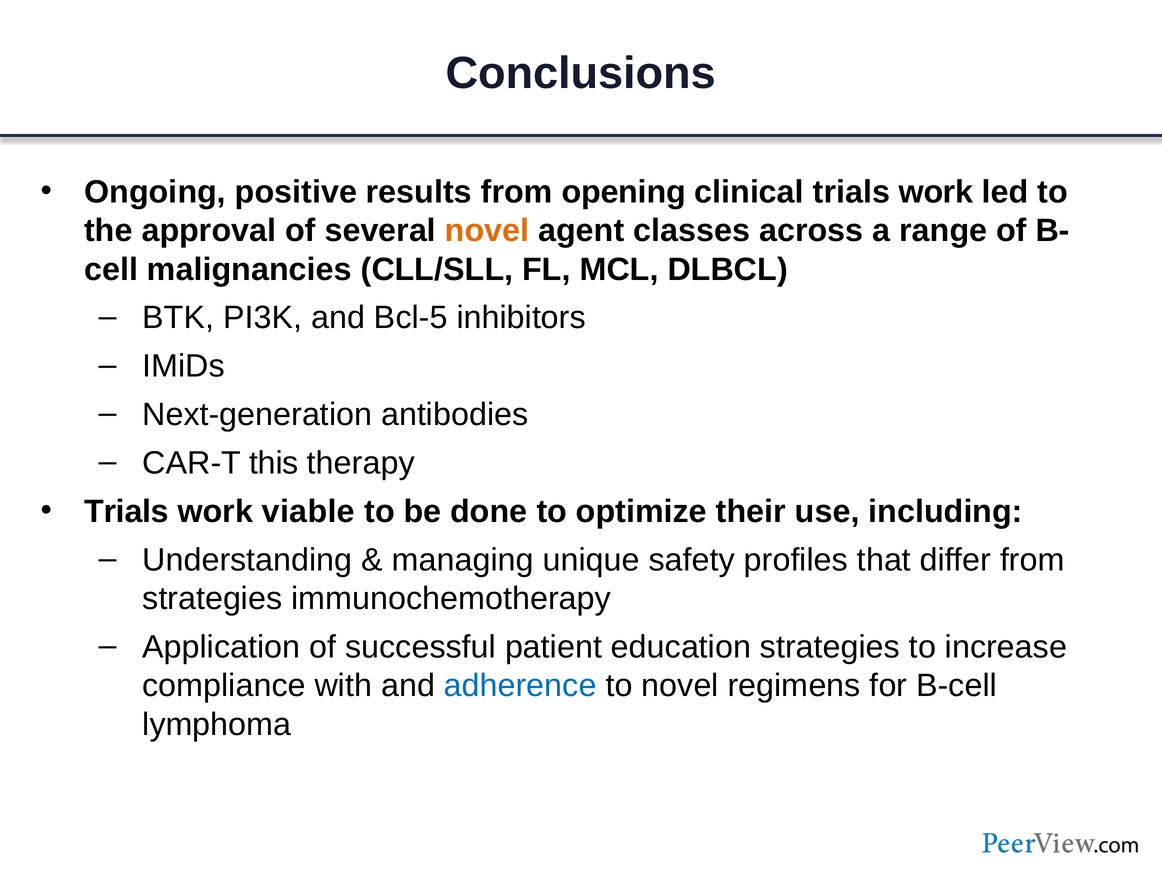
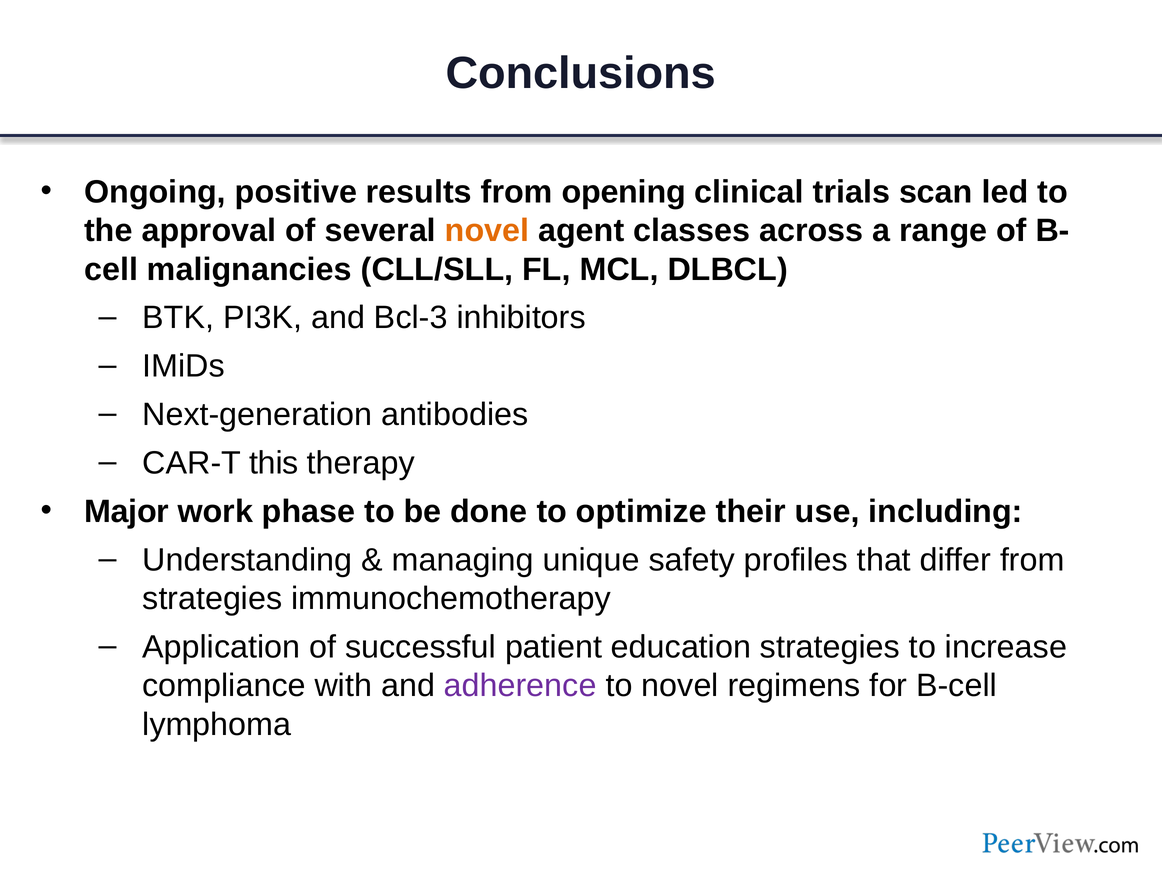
clinical trials work: work -> scan
Bcl-5: Bcl-5 -> Bcl-3
Trials at (127, 512): Trials -> Major
viable: viable -> phase
adherence colour: blue -> purple
